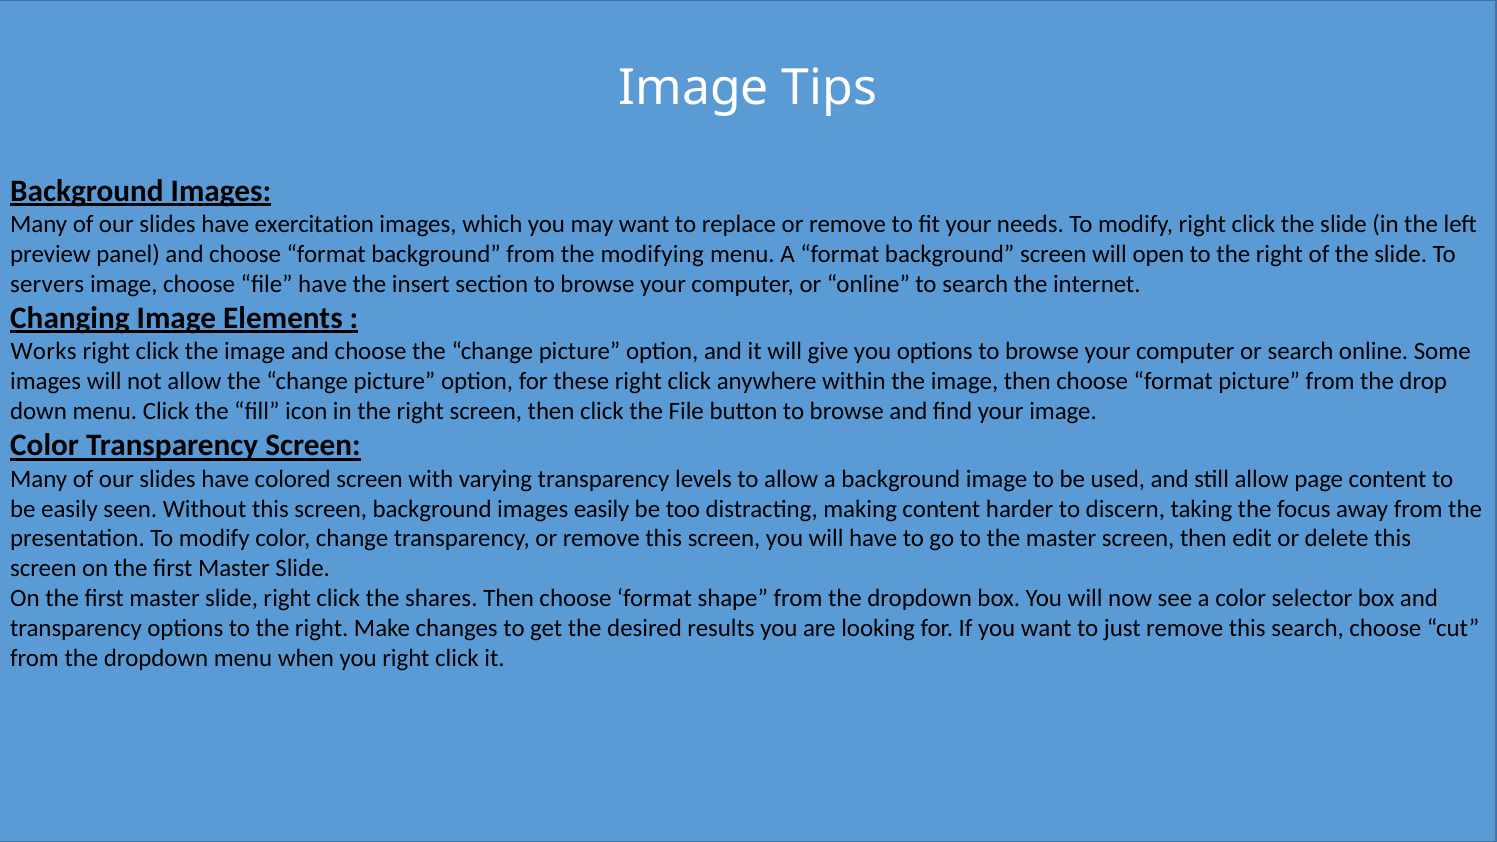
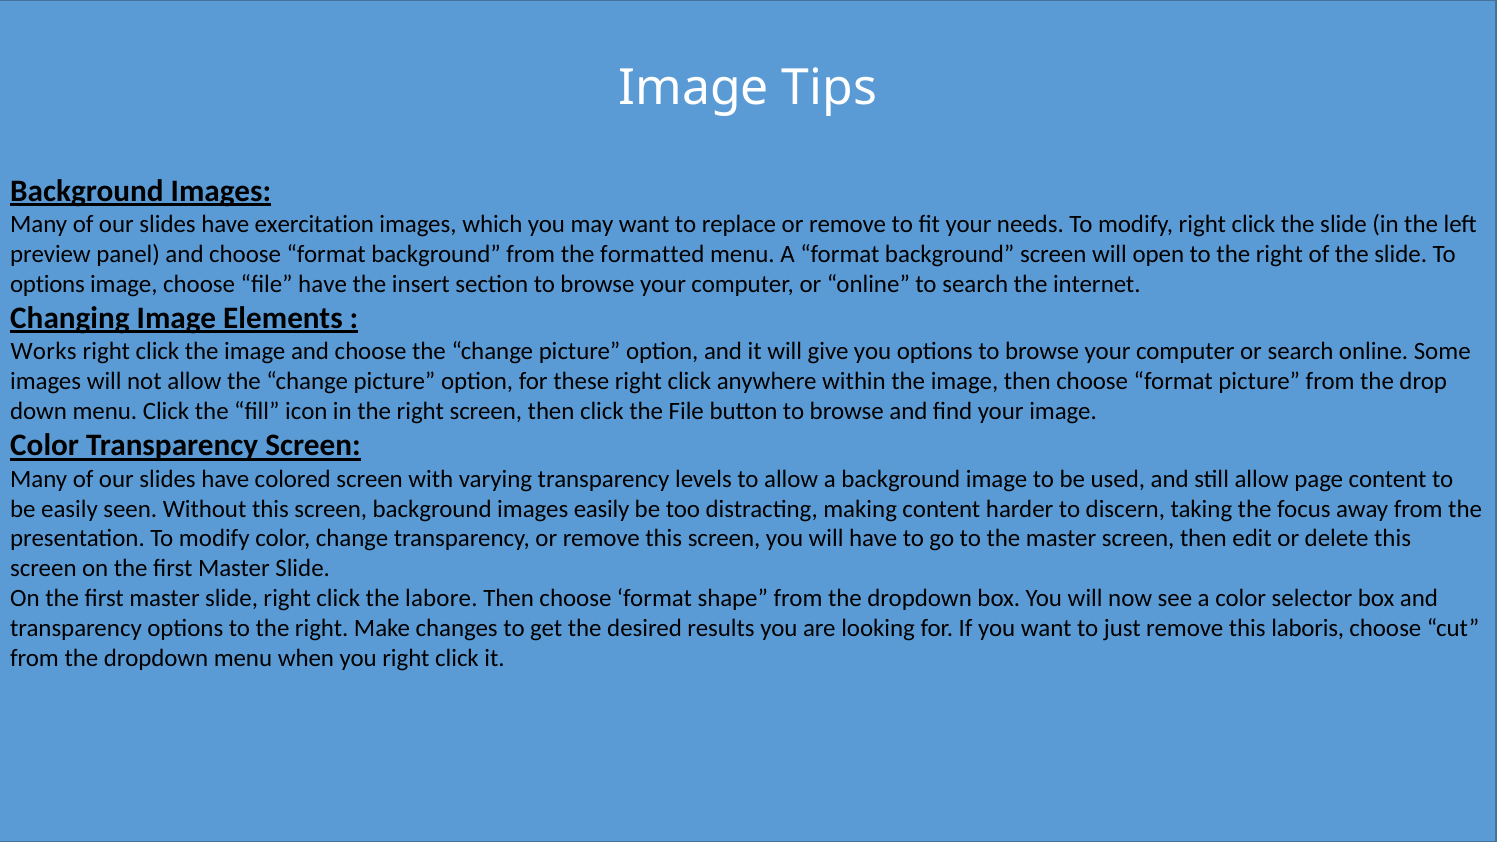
modifying: modifying -> formatted
servers at (47, 284): servers -> options
shares: shares -> labore
this search: search -> laboris
